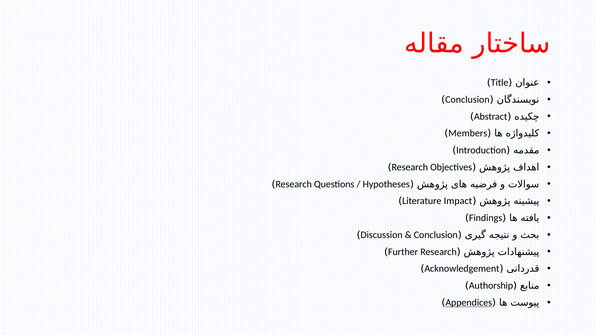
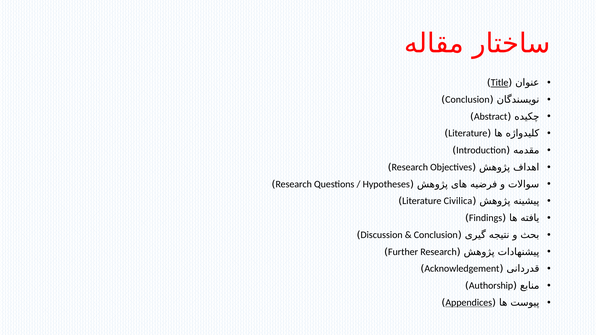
Title underline: none -> present
Members at (468, 133): Members -> Literature
Impact: Impact -> Civilica
